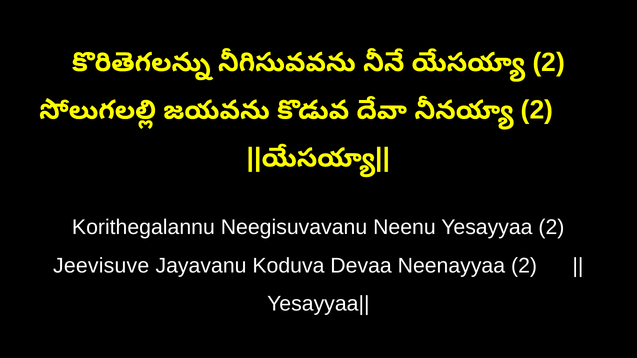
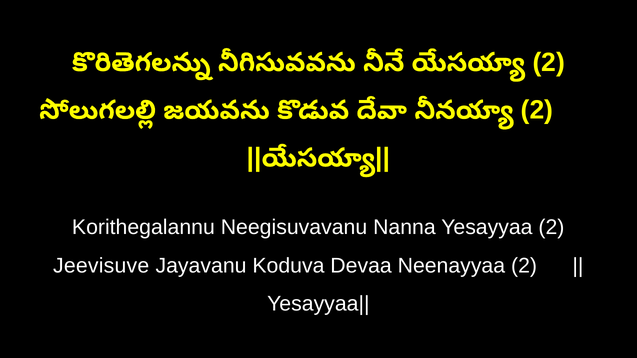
Neenu: Neenu -> Nanna
